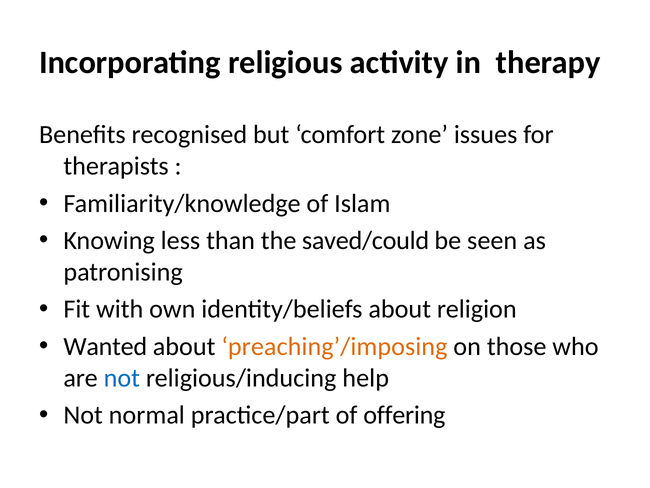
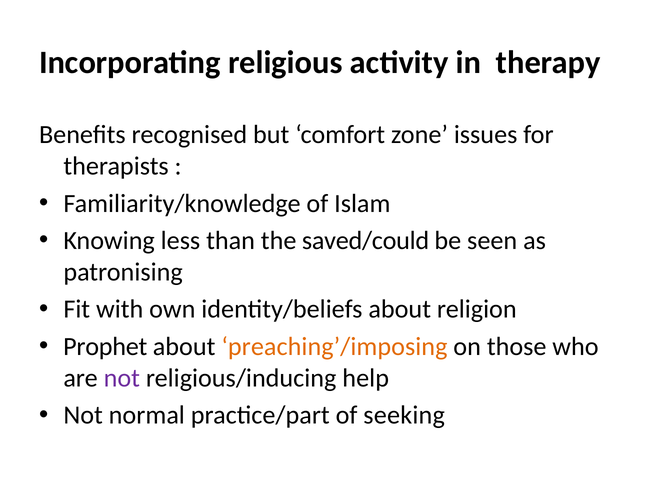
Wanted: Wanted -> Prophet
not at (122, 378) colour: blue -> purple
offering: offering -> seeking
